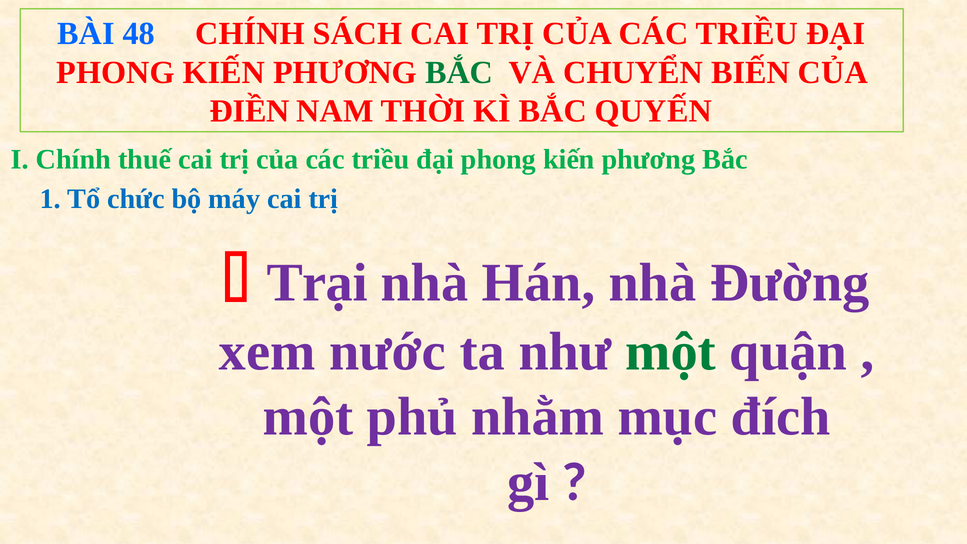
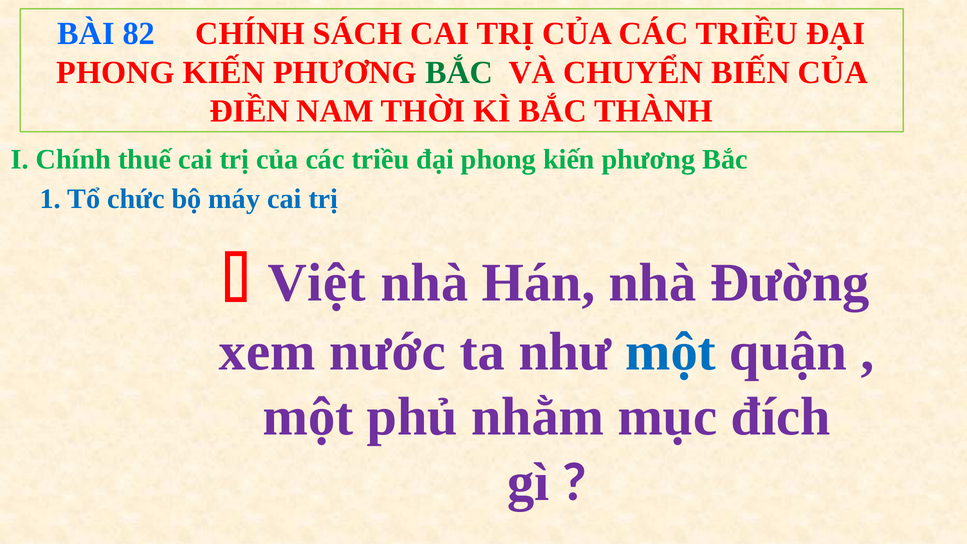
48: 48 -> 82
QUYẾN: QUYẾN -> THÀNH
Trại: Trại -> Việt
một at (671, 352) colour: green -> blue
